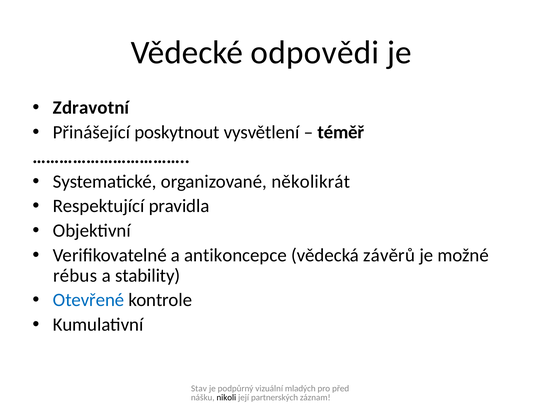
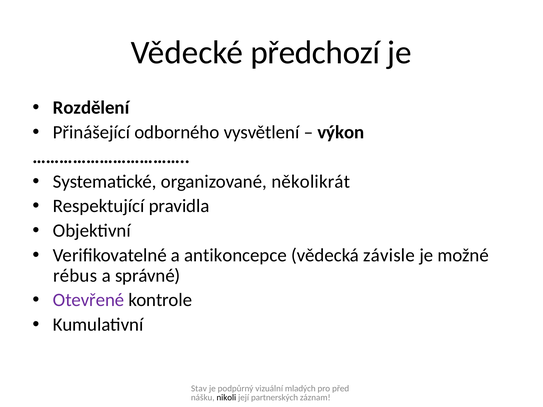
odpovědi: odpovědi -> předchozí
Zdravotní: Zdravotní -> Rozdělení
poskytnout: poskytnout -> odborného
téměř: téměř -> výkon
závěrů: závěrů -> závisle
stability: stability -> správné
Otevřené colour: blue -> purple
